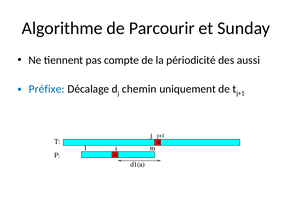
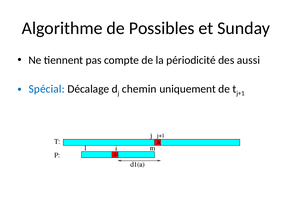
Parcourir: Parcourir -> Possibles
Préfixe: Préfixe -> Spécial
